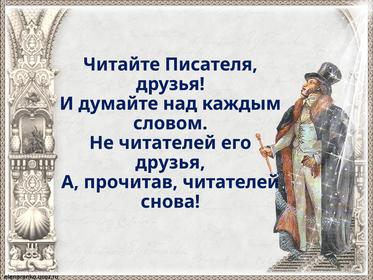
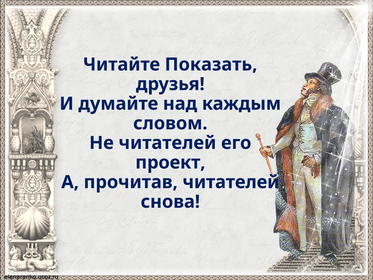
Писателя: Писателя -> Показать
друзья at (170, 162): друзья -> проект
